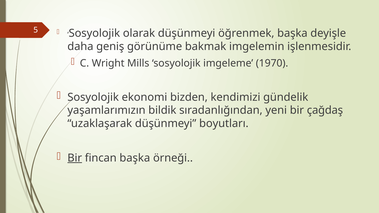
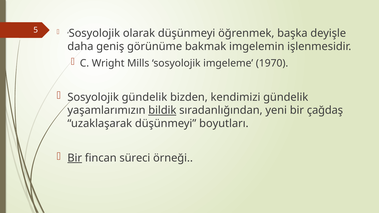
Sosyolojik ekonomi: ekonomi -> gündelik
bildik underline: none -> present
fincan başka: başka -> süreci
